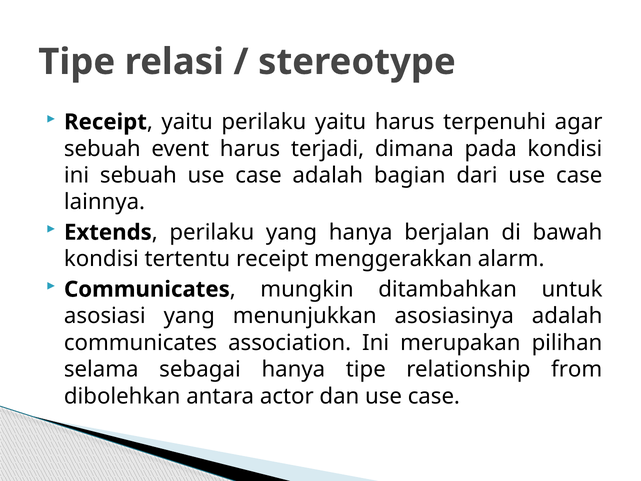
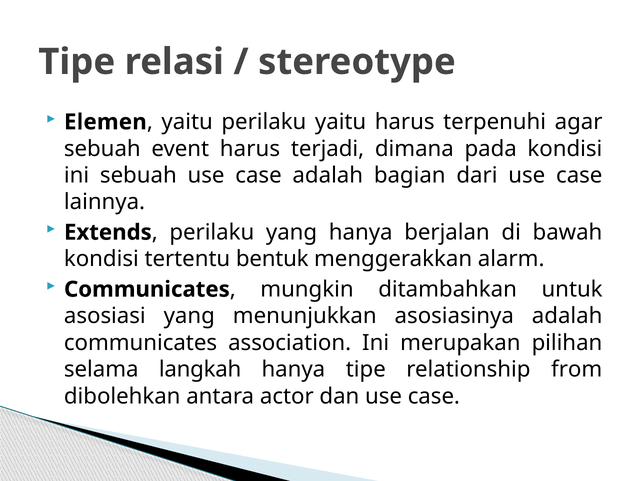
Receipt at (105, 122): Receipt -> Elemen
tertentu receipt: receipt -> bentuk
sebagai: sebagai -> langkah
